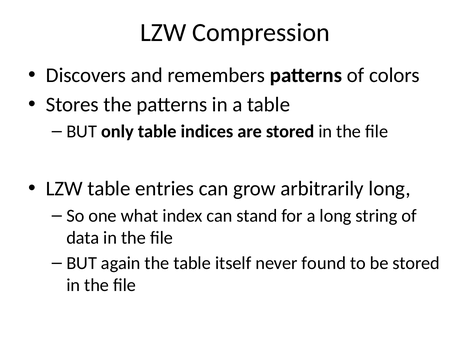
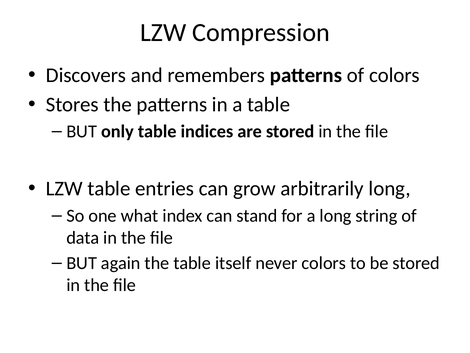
never found: found -> colors
